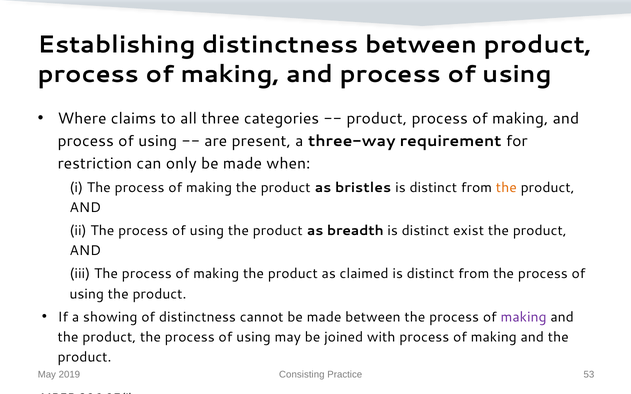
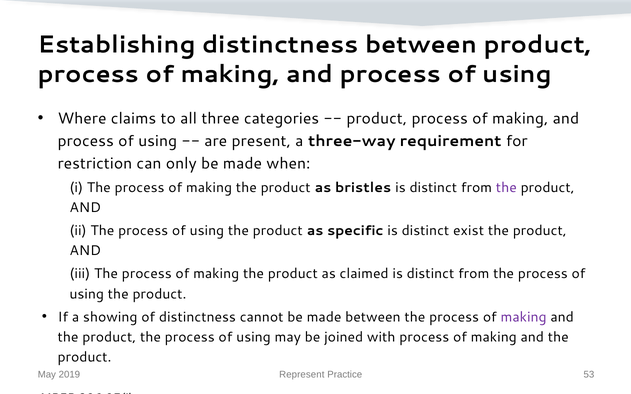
the at (506, 188) colour: orange -> purple
breadth: breadth -> specific
Consisting: Consisting -> Represent
